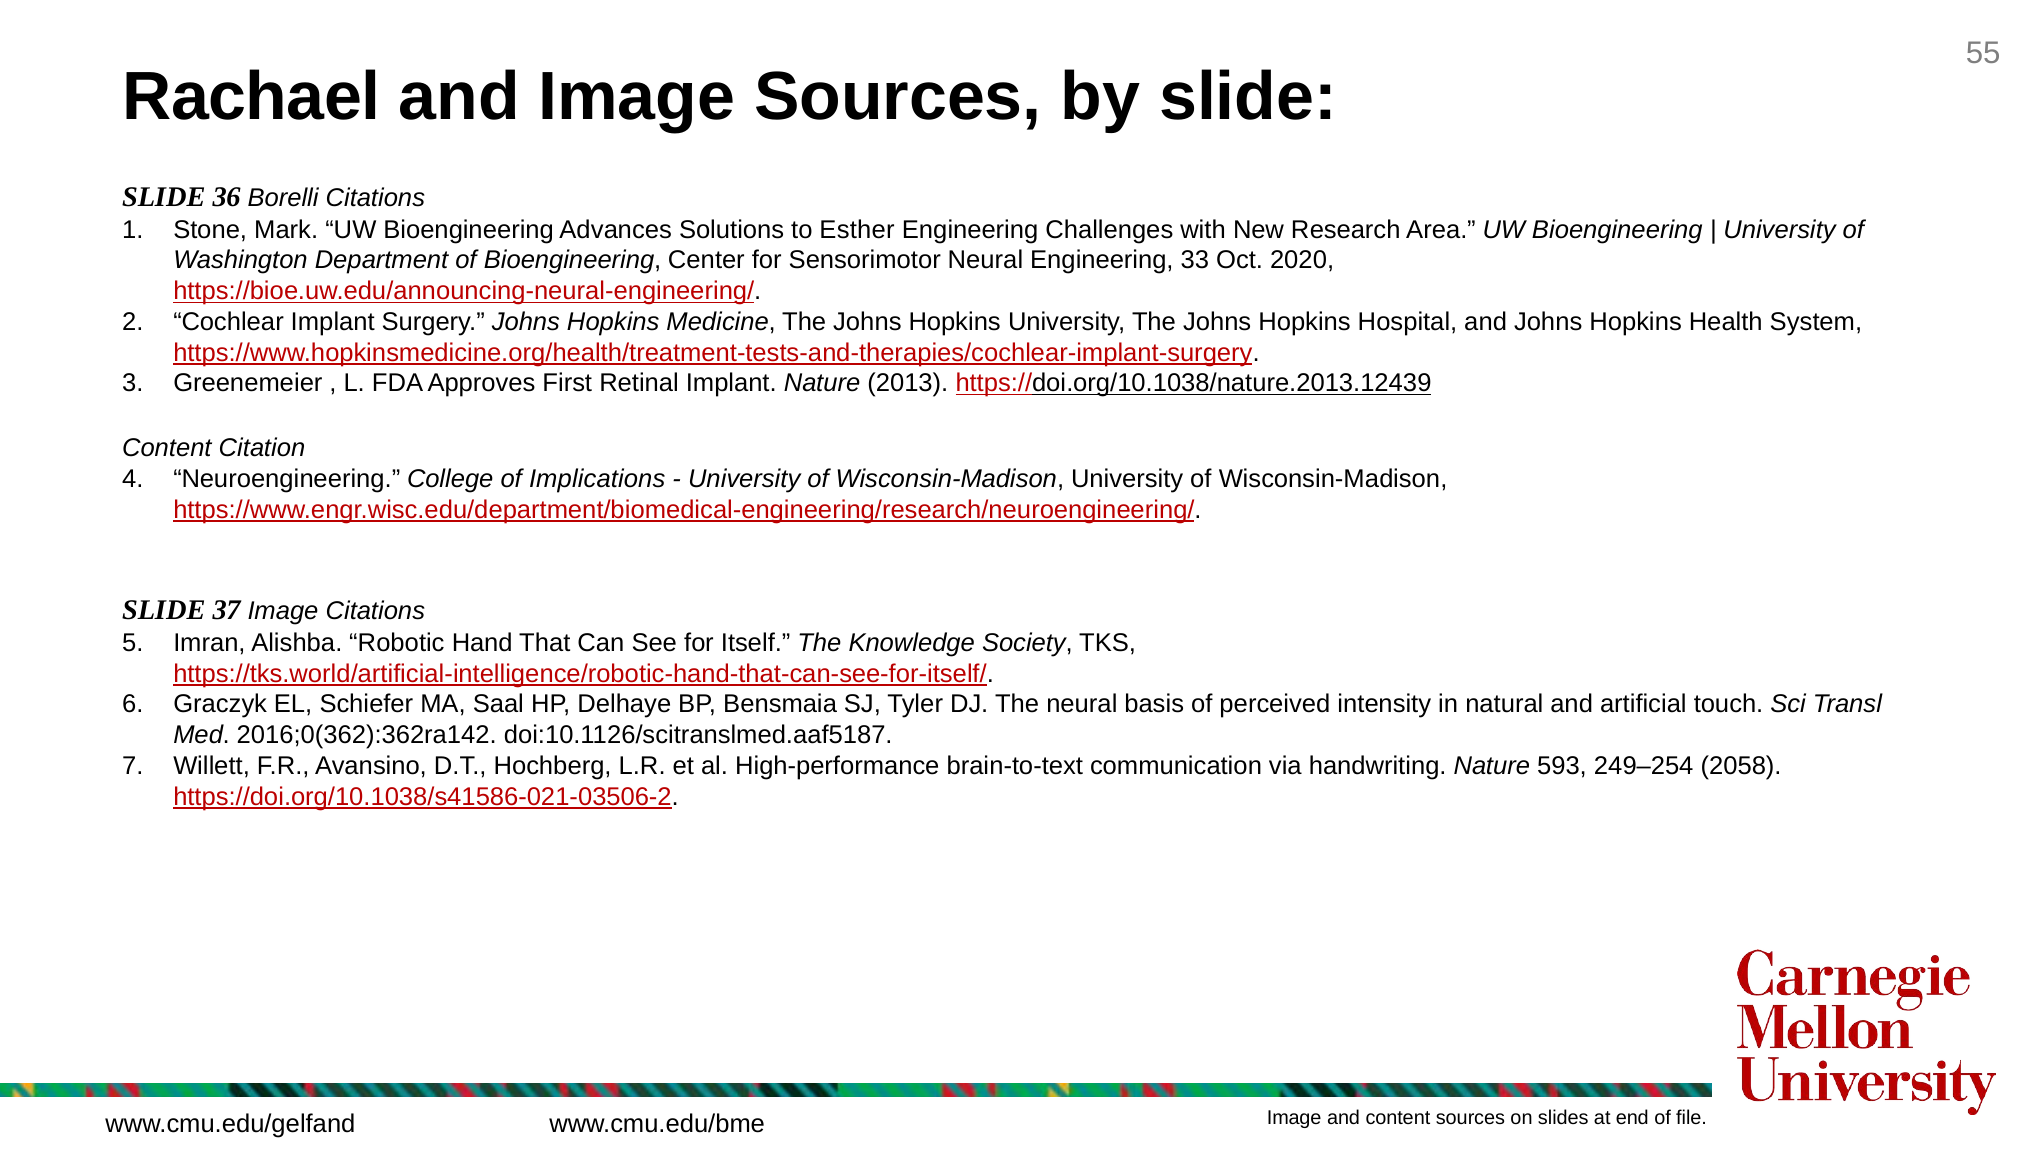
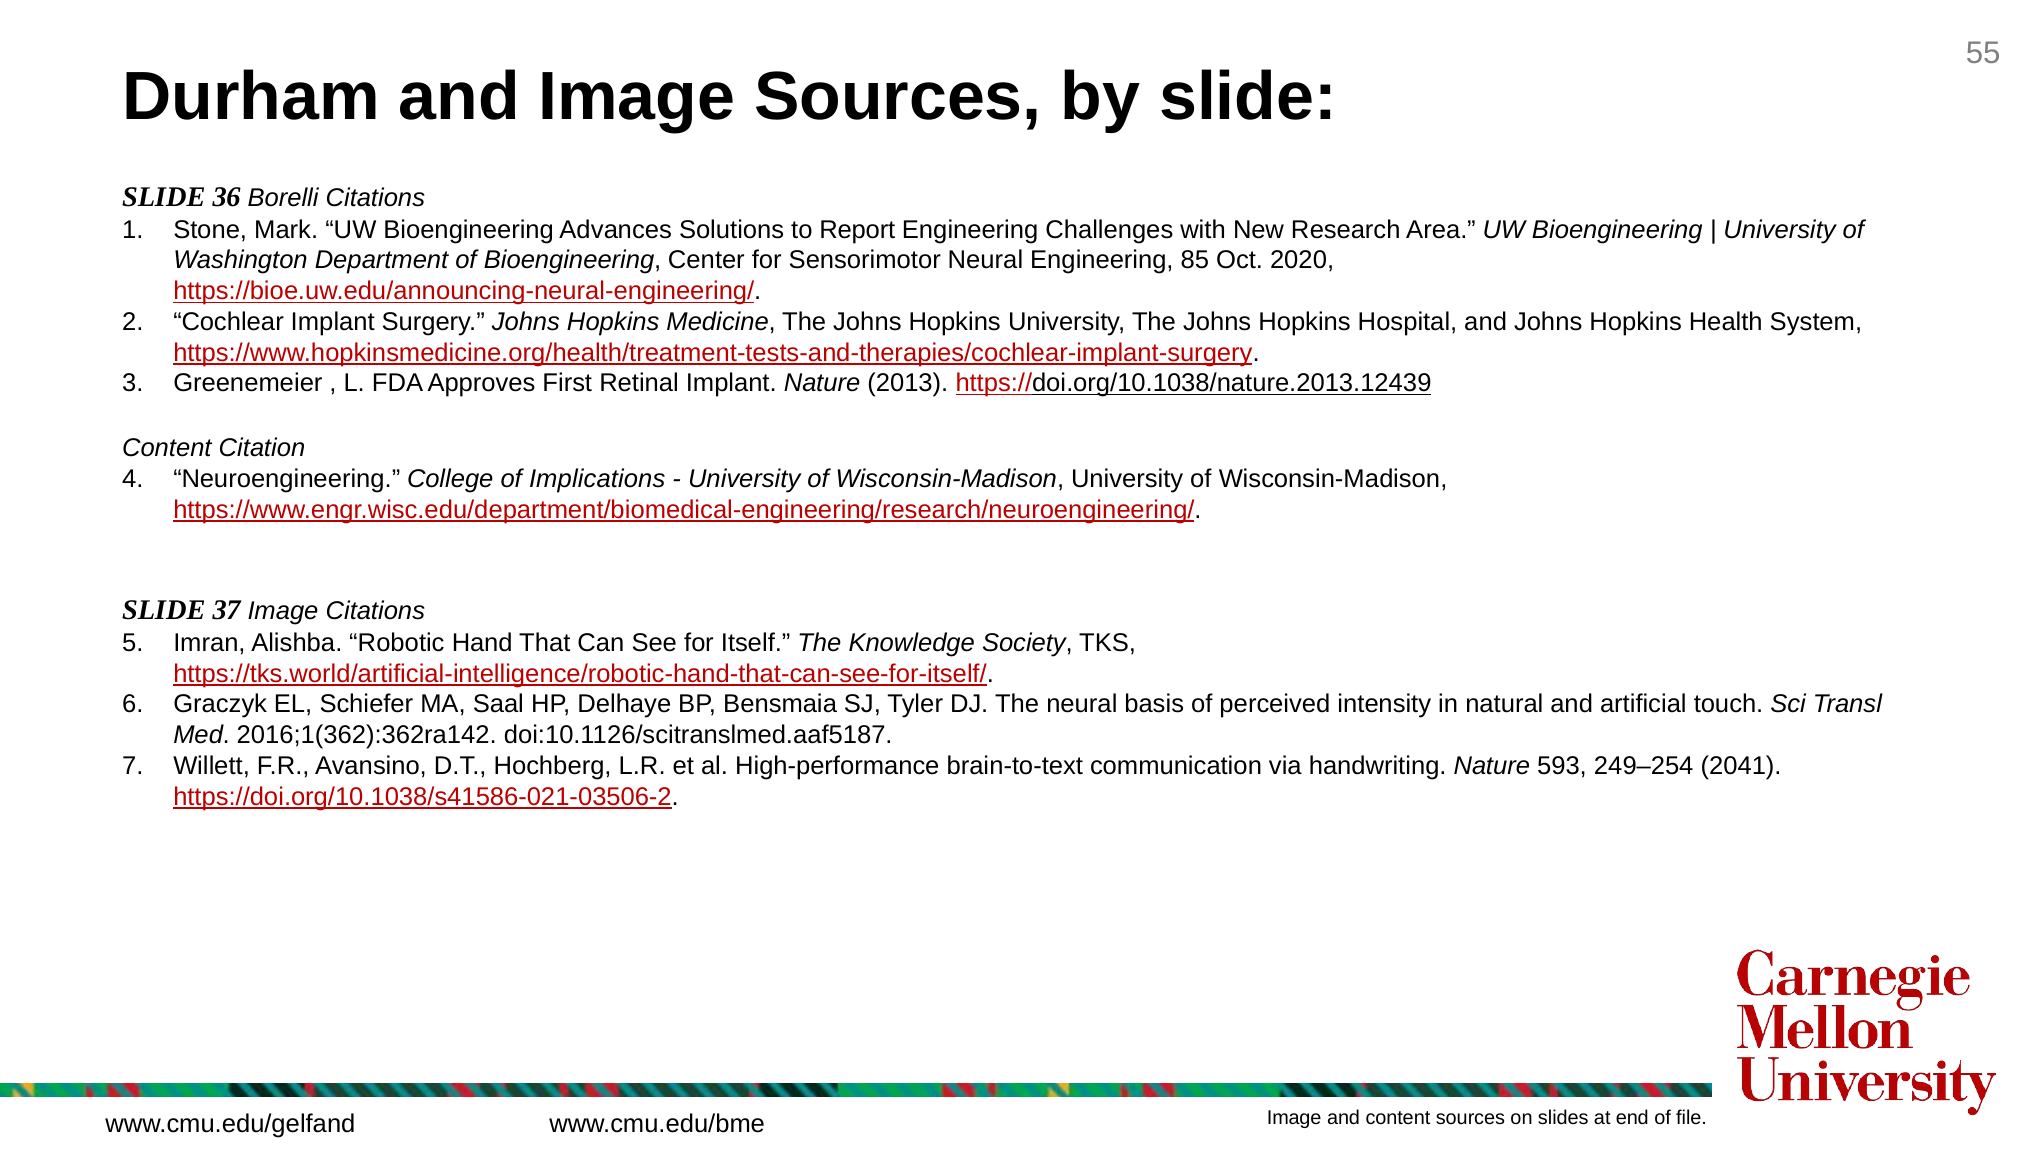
Rachael: Rachael -> Durham
Esther: Esther -> Report
33: 33 -> 85
2016;0(362):362ra142: 2016;0(362):362ra142 -> 2016;1(362):362ra142
2058: 2058 -> 2041
